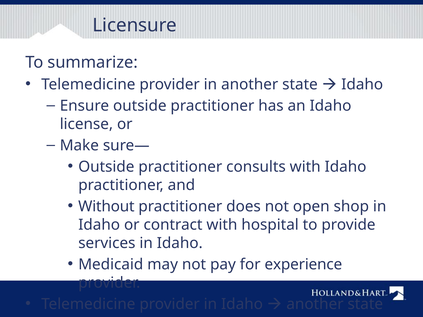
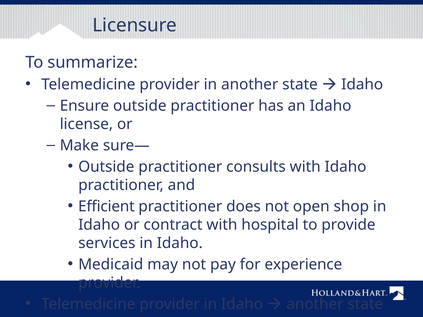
Without: Without -> Efficient
